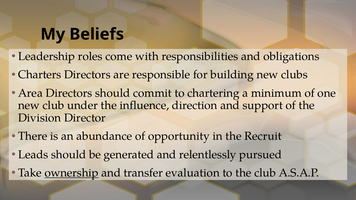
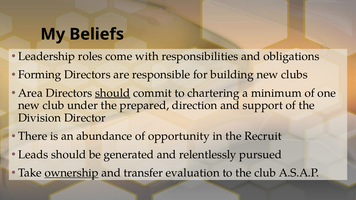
Charters: Charters -> Forming
should at (113, 93) underline: none -> present
influence: influence -> prepared
